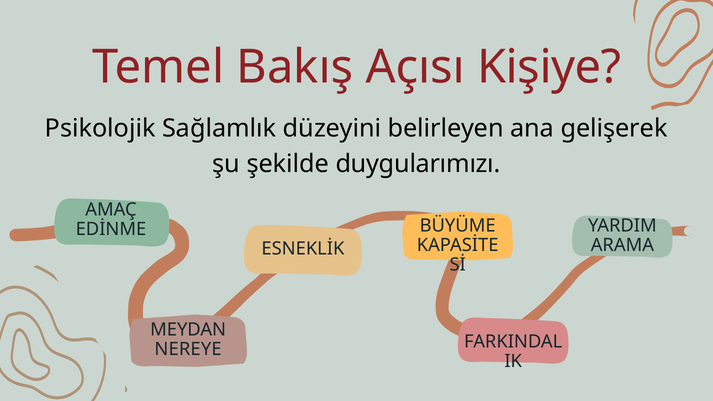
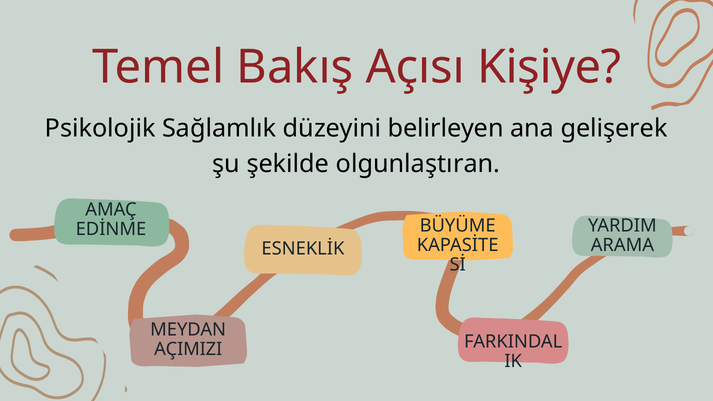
duygularımızı: duygularımızı -> olgunlaştıran
NEREYE: NEREYE -> AÇIMIZI
